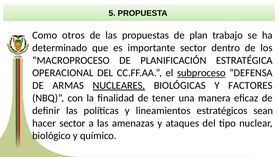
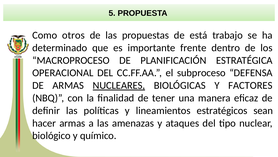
plan: plan -> está
importante sector: sector -> frente
subproceso underline: present -> none
hacer sector: sector -> armas
